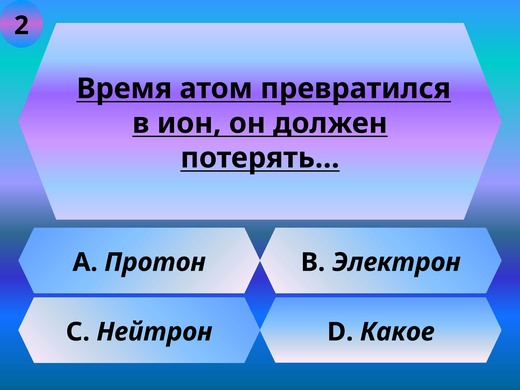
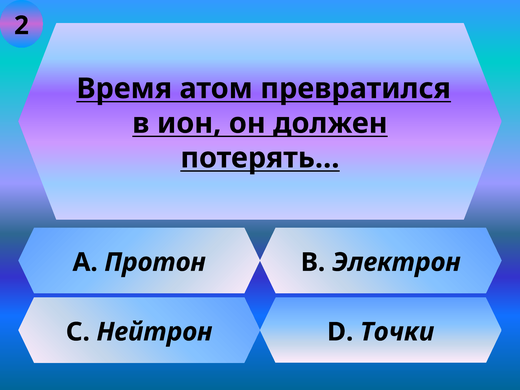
Какое: Какое -> Точки
